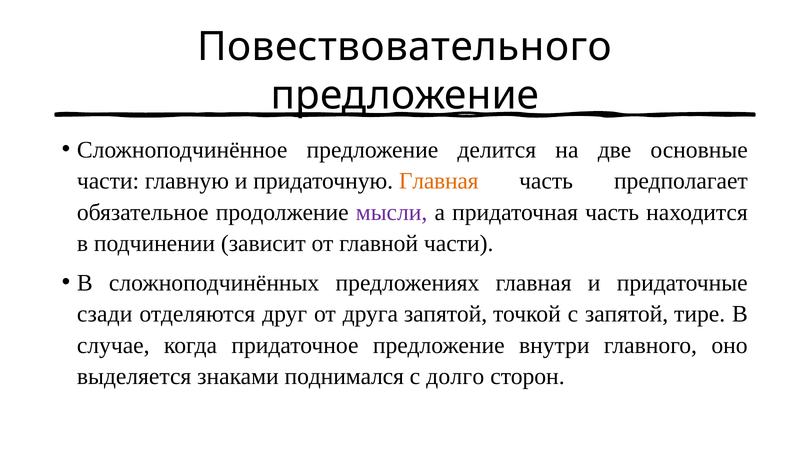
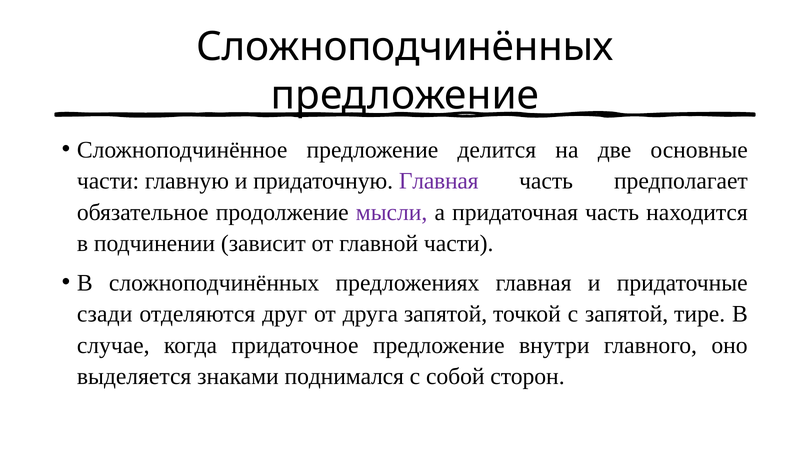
Повествовательного at (405, 47): Повествовательного -> Сложноподчинённых
Главная at (439, 181) colour: orange -> purple
долго: долго -> собой
